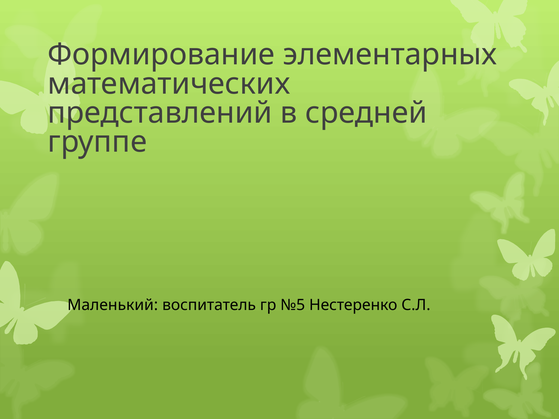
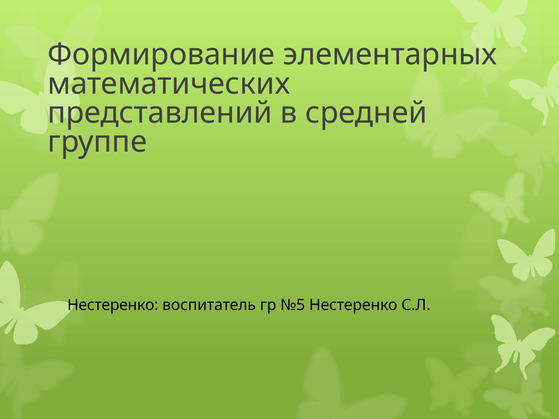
Маленький at (113, 305): Маленький -> Нестеренко
